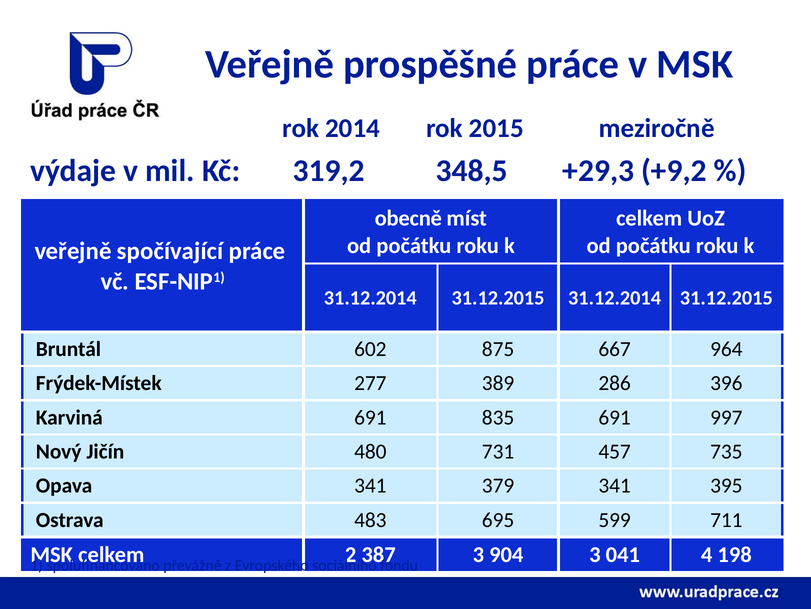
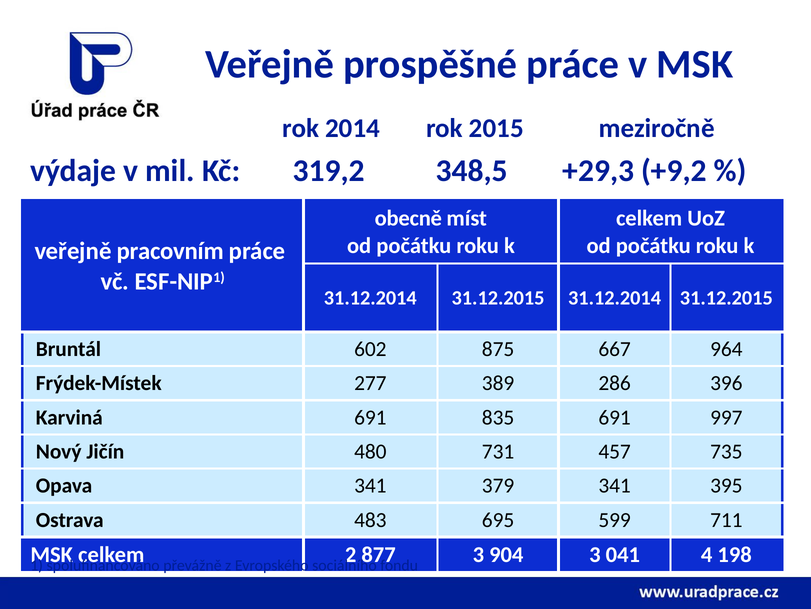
spočívající: spočívající -> pracovním
387: 387 -> 877
